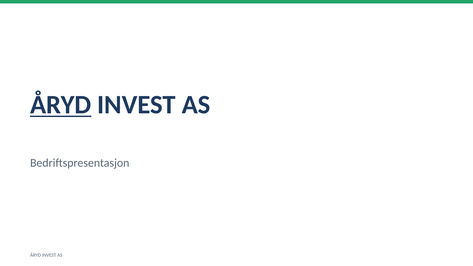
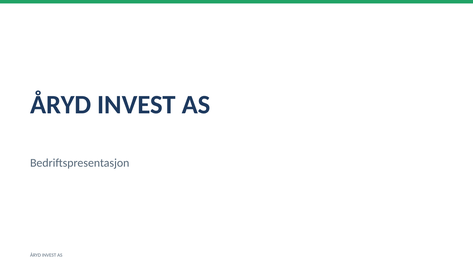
ÅRYD at (61, 105) underline: present -> none
